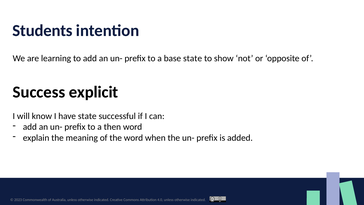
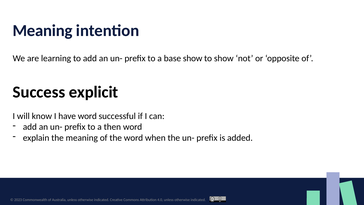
Students at (43, 31): Students -> Meaning
base state: state -> show
have state: state -> word
